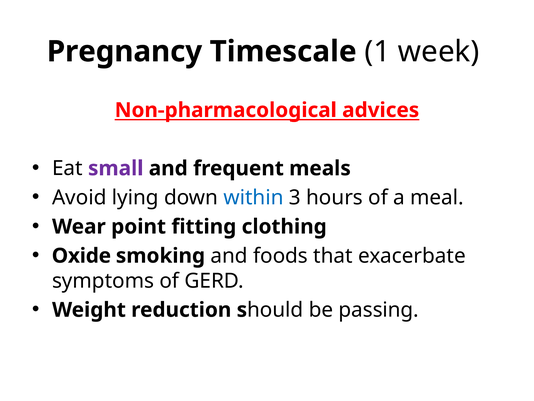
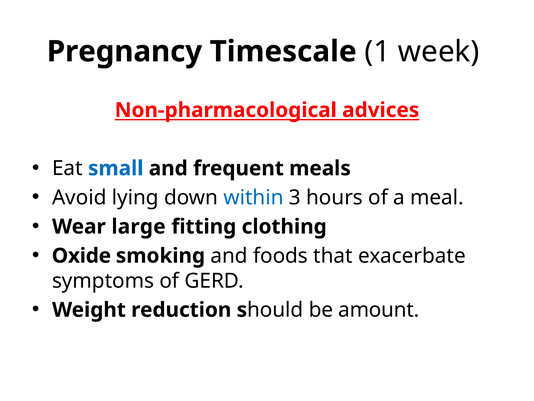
small colour: purple -> blue
point: point -> large
passing: passing -> amount
